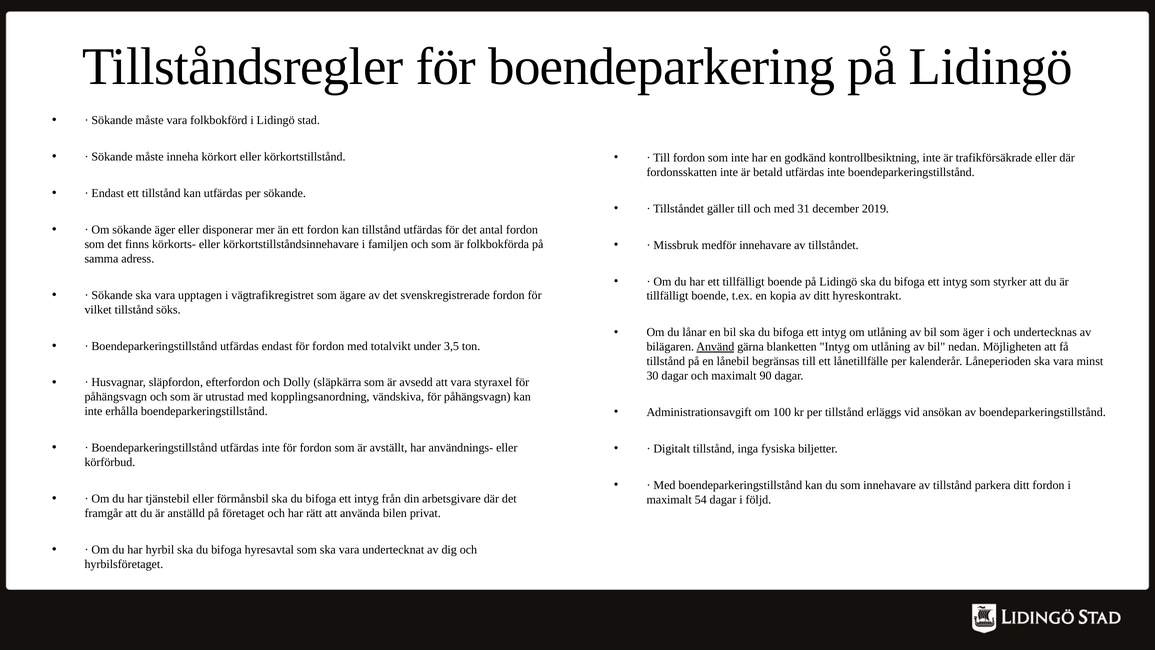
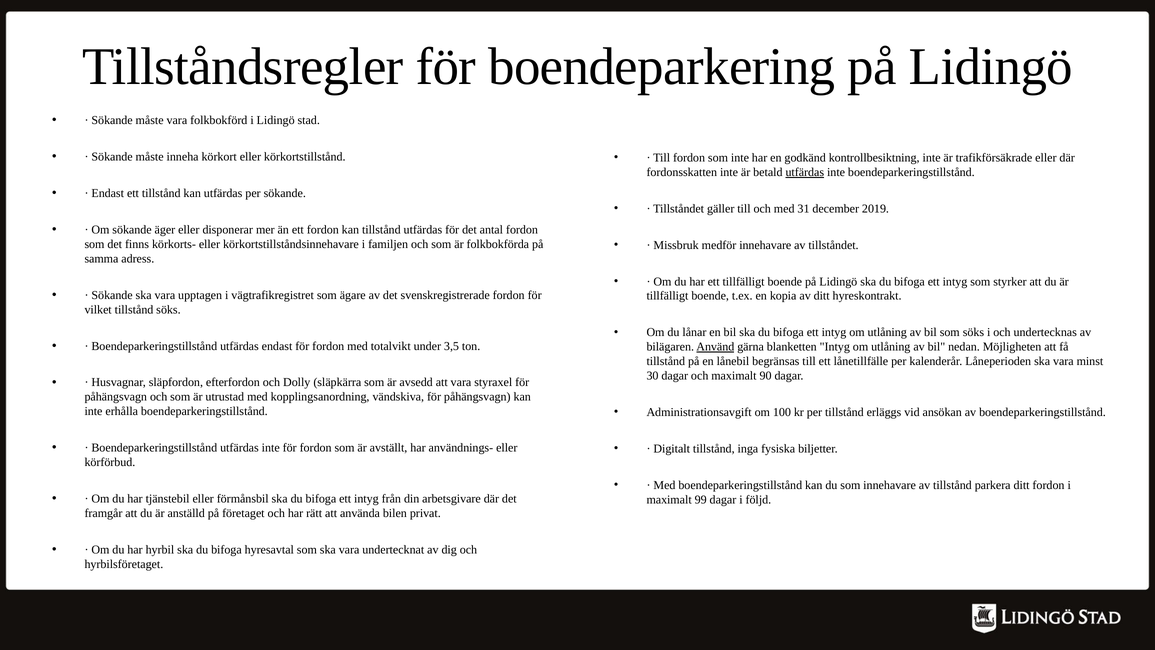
utfärdas at (805, 172) underline: none -> present
som äger: äger -> söks
54: 54 -> 99
